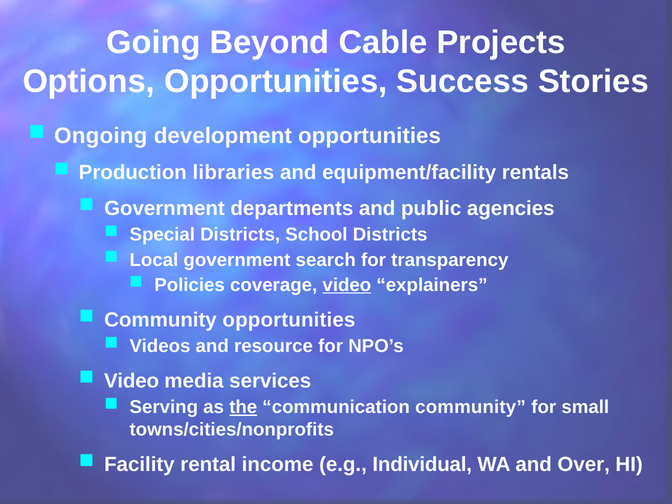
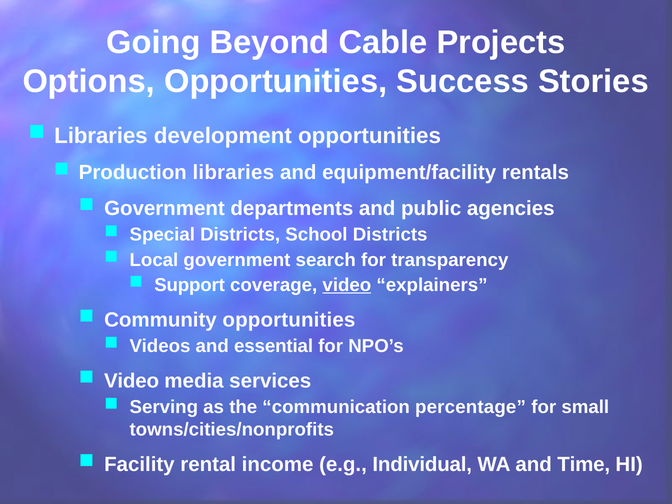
Ongoing at (101, 136): Ongoing -> Libraries
Policies: Policies -> Support
resource: resource -> essential
the underline: present -> none
communication community: community -> percentage
Over: Over -> Time
